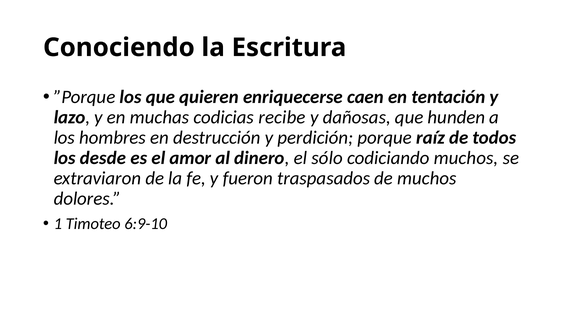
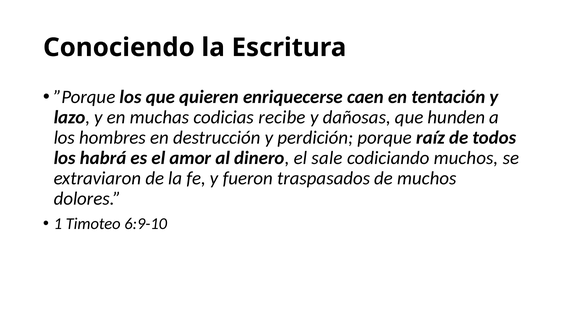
desde: desde -> habrá
sólo: sólo -> sale
